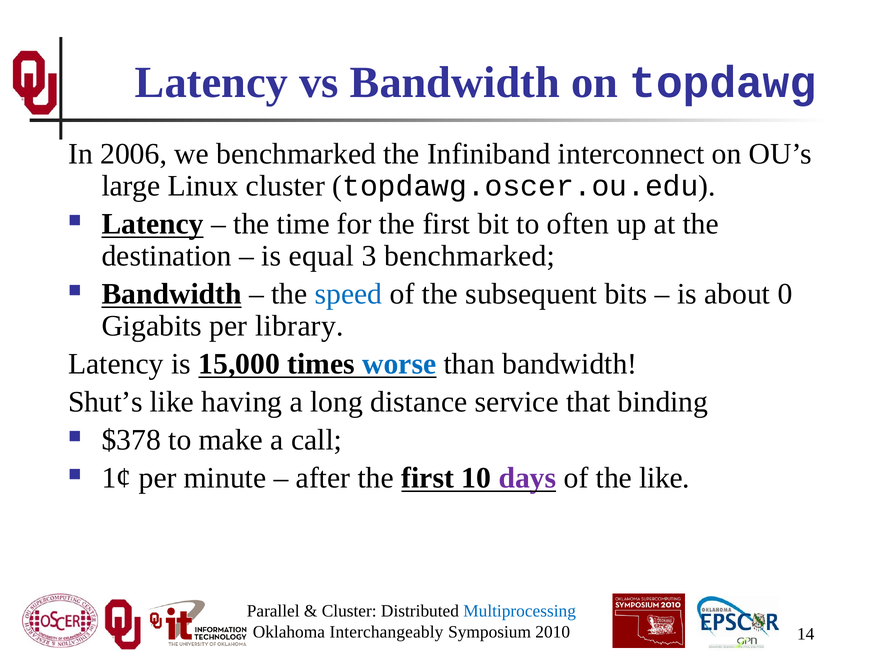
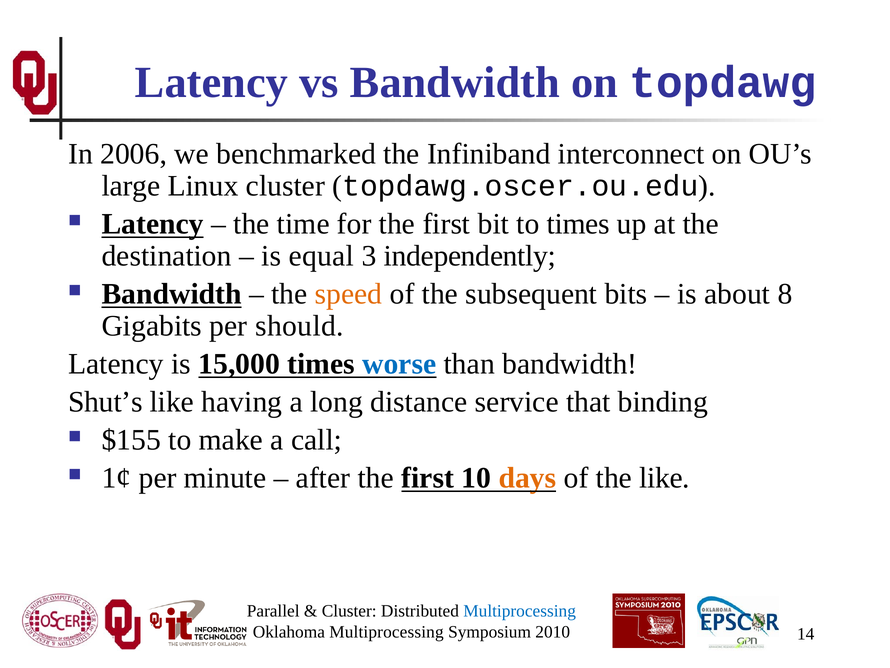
to often: often -> times
3 benchmarked: benchmarked -> independently
speed colour: blue -> orange
0: 0 -> 8
library: library -> should
$378: $378 -> $155
days colour: purple -> orange
Oklahoma Interchangeably: Interchangeably -> Multiprocessing
